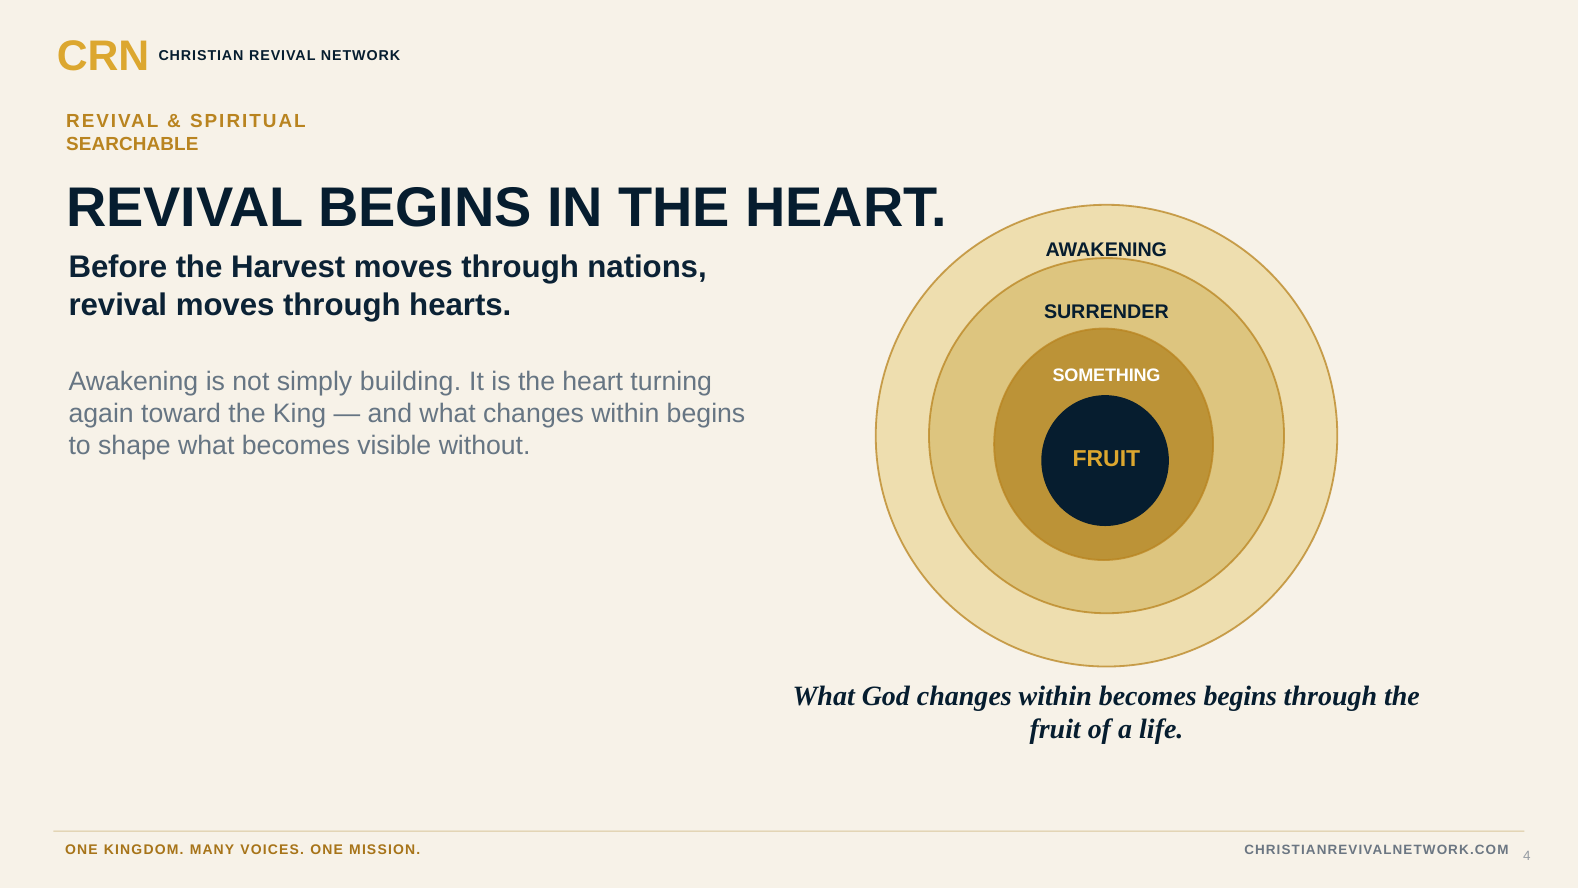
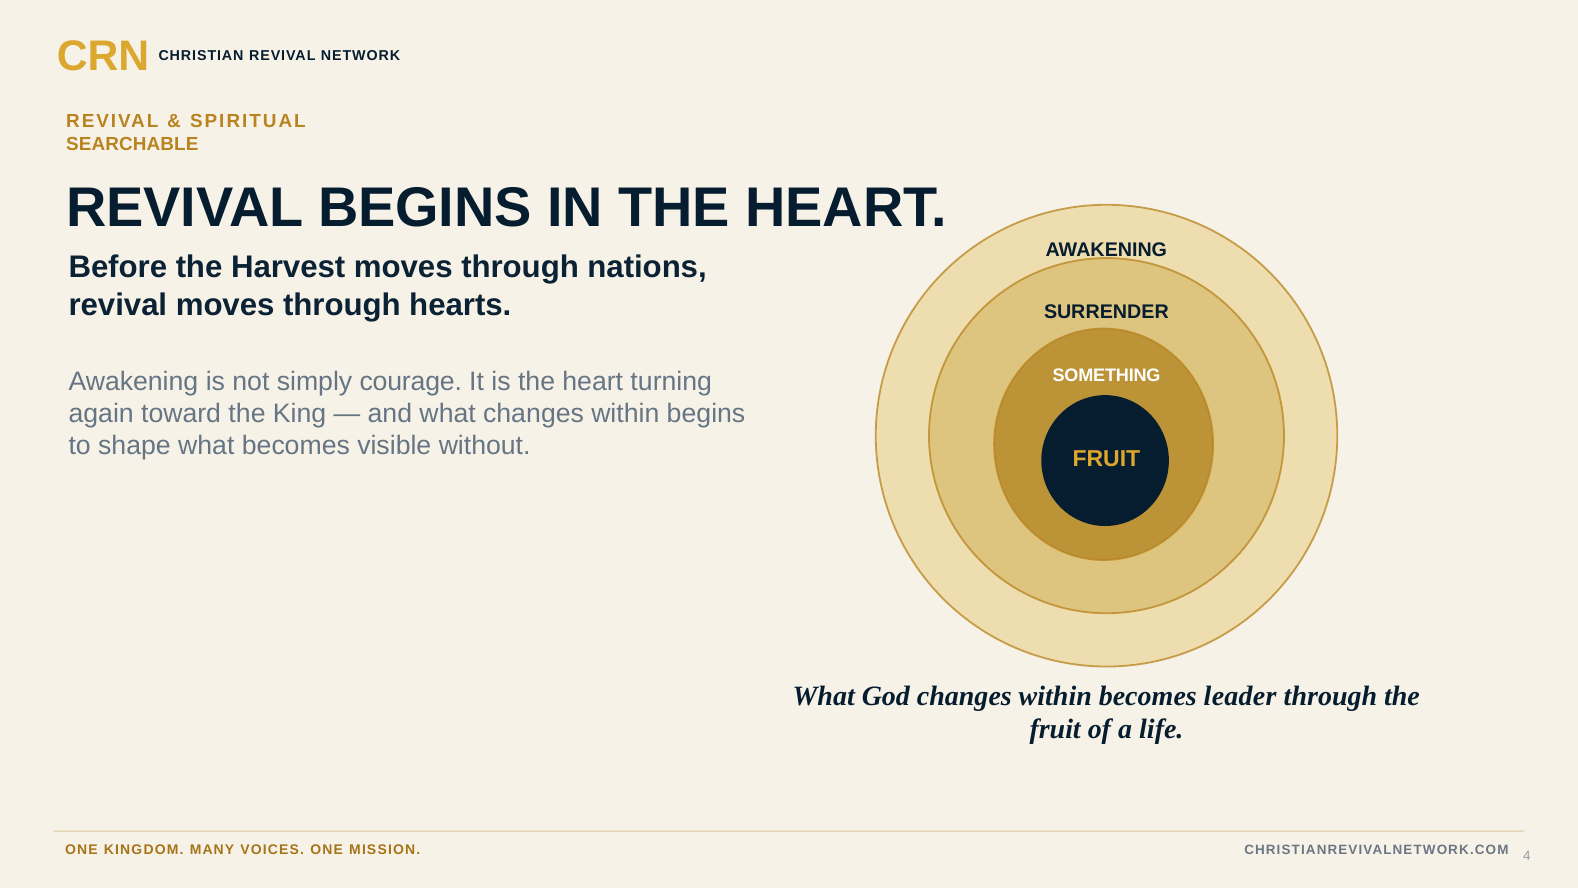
building: building -> courage
becomes begins: begins -> leader
